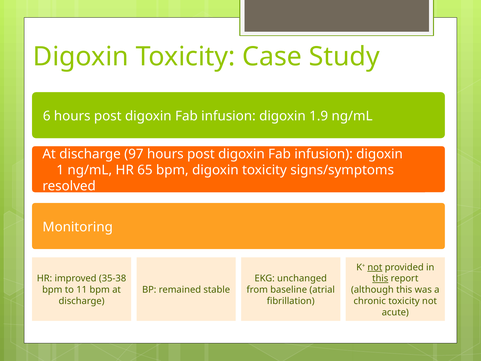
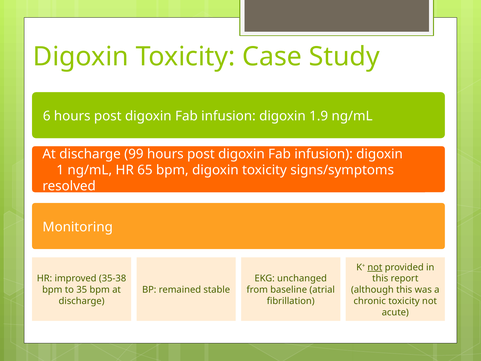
97: 97 -> 99
this at (380, 278) underline: present -> none
11: 11 -> 35
